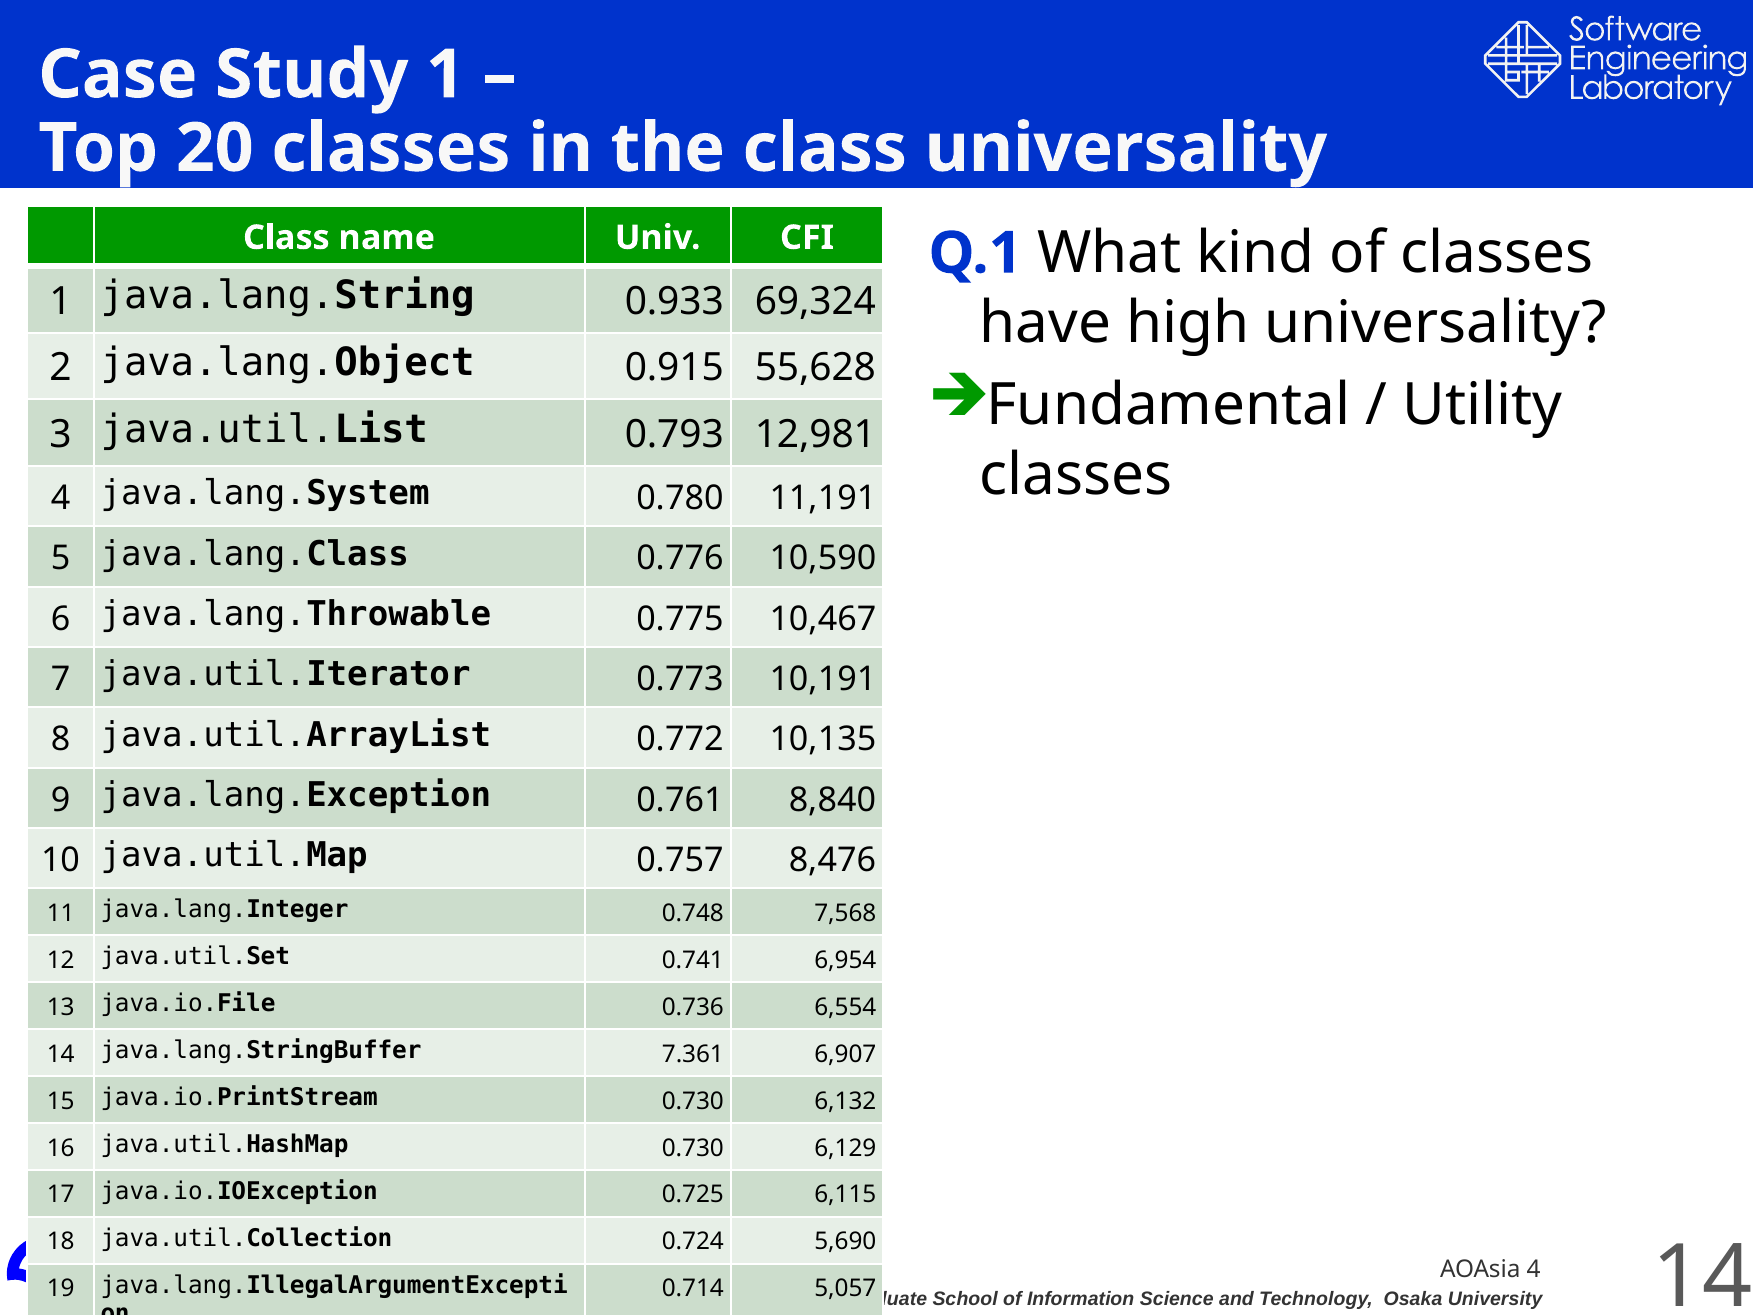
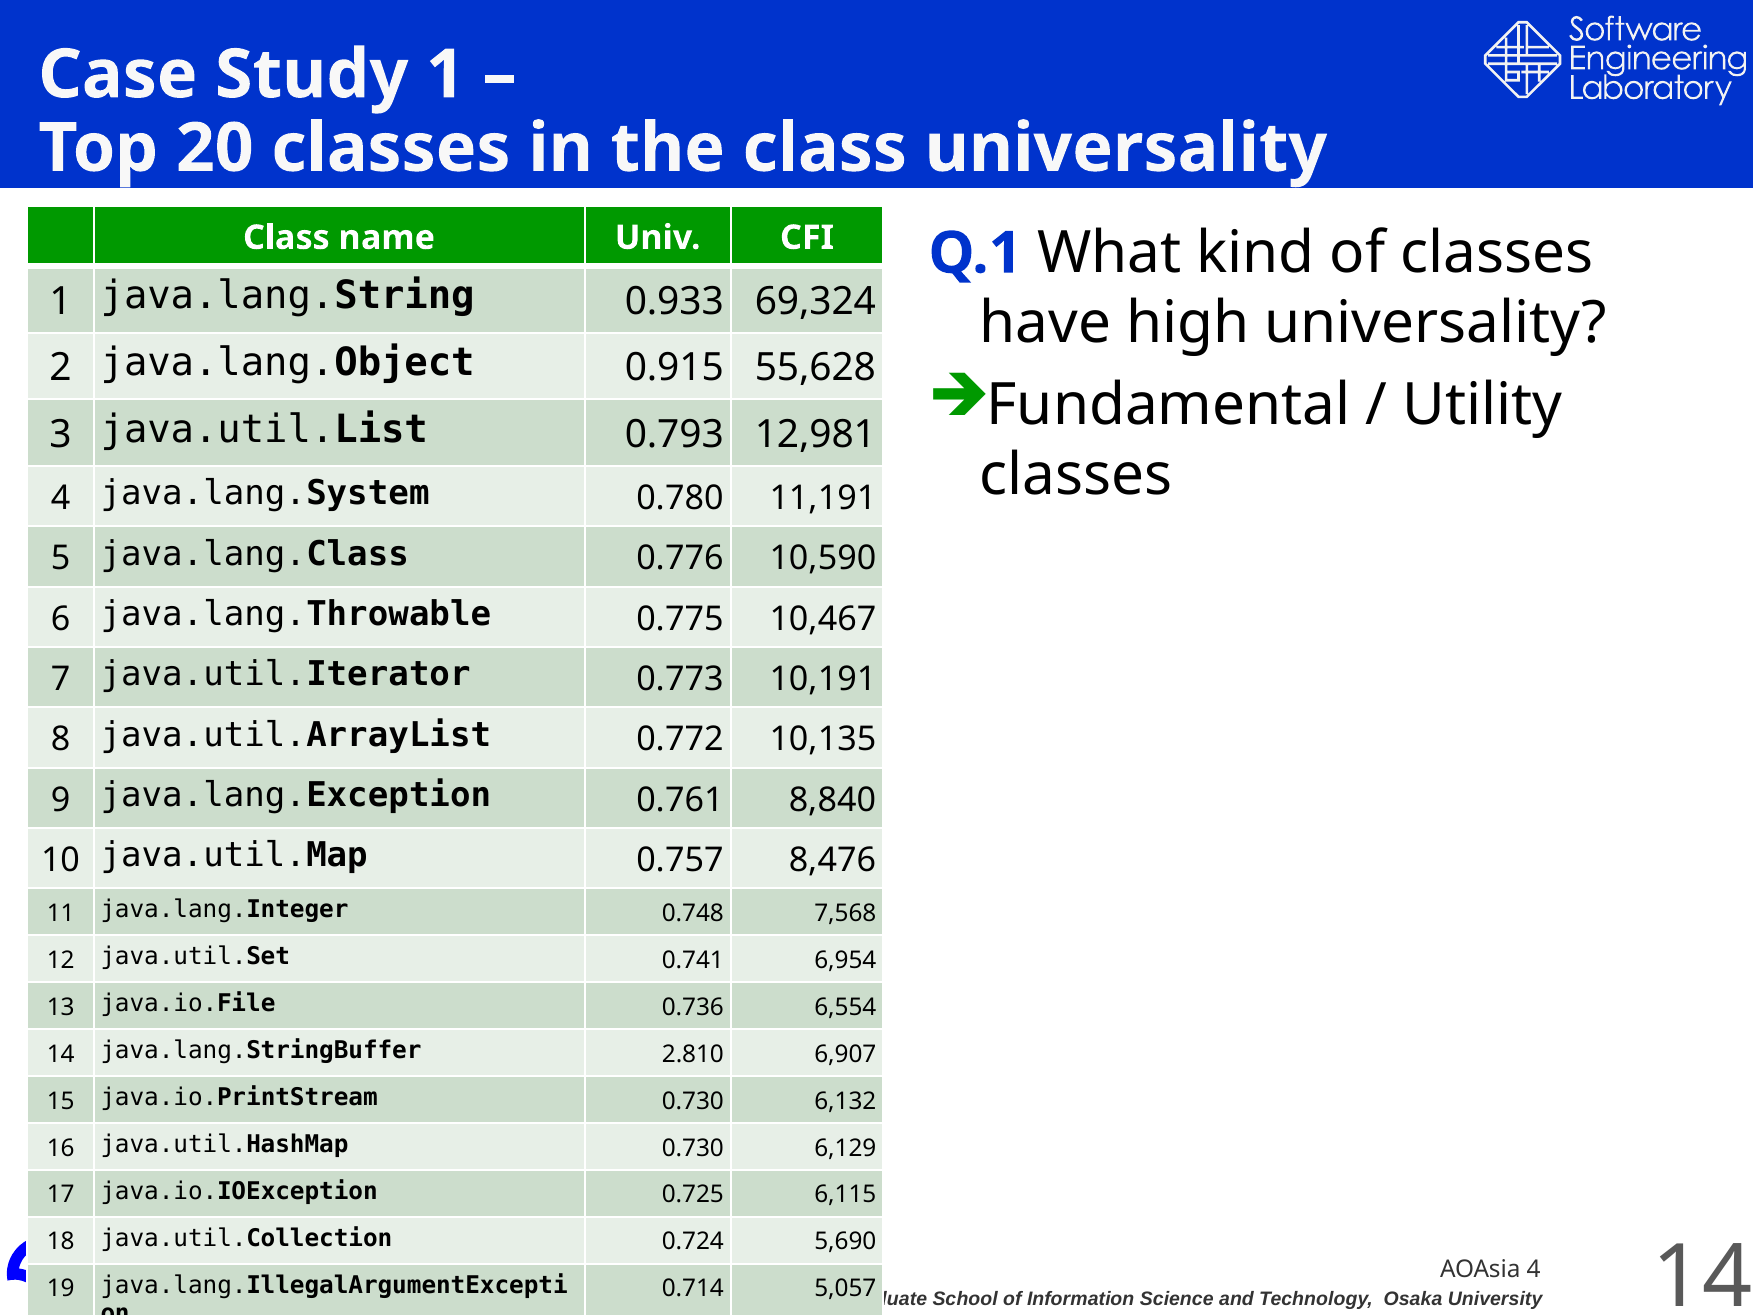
7.361: 7.361 -> 2.810
